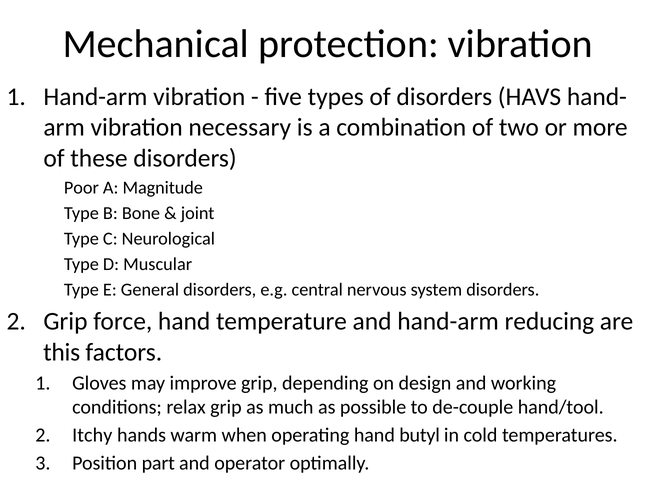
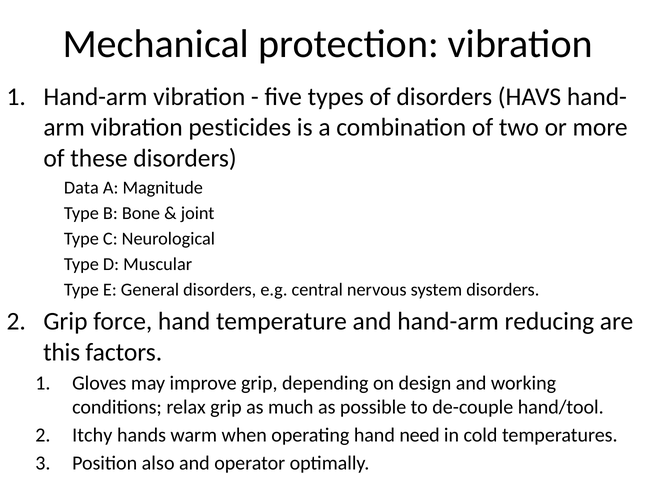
necessary: necessary -> pesticides
Poor: Poor -> Data
butyl: butyl -> need
part: part -> also
